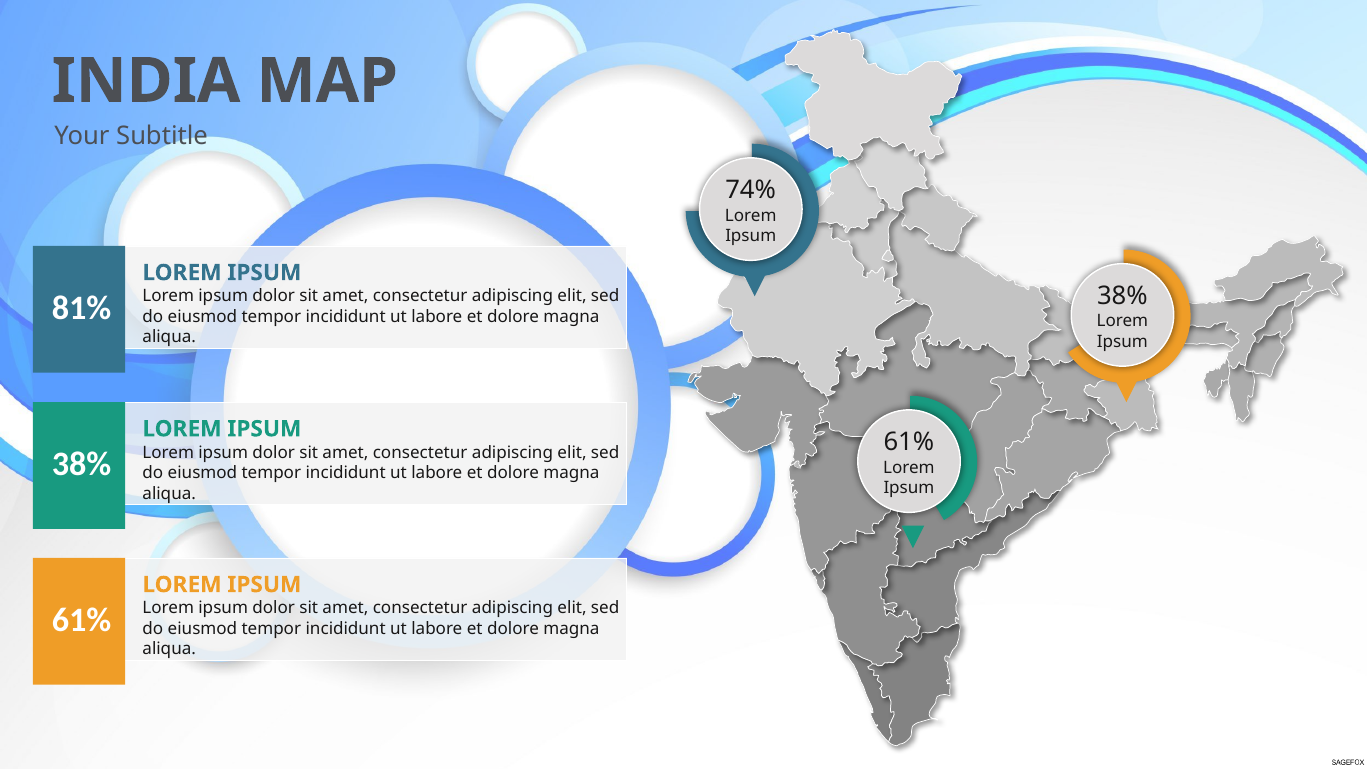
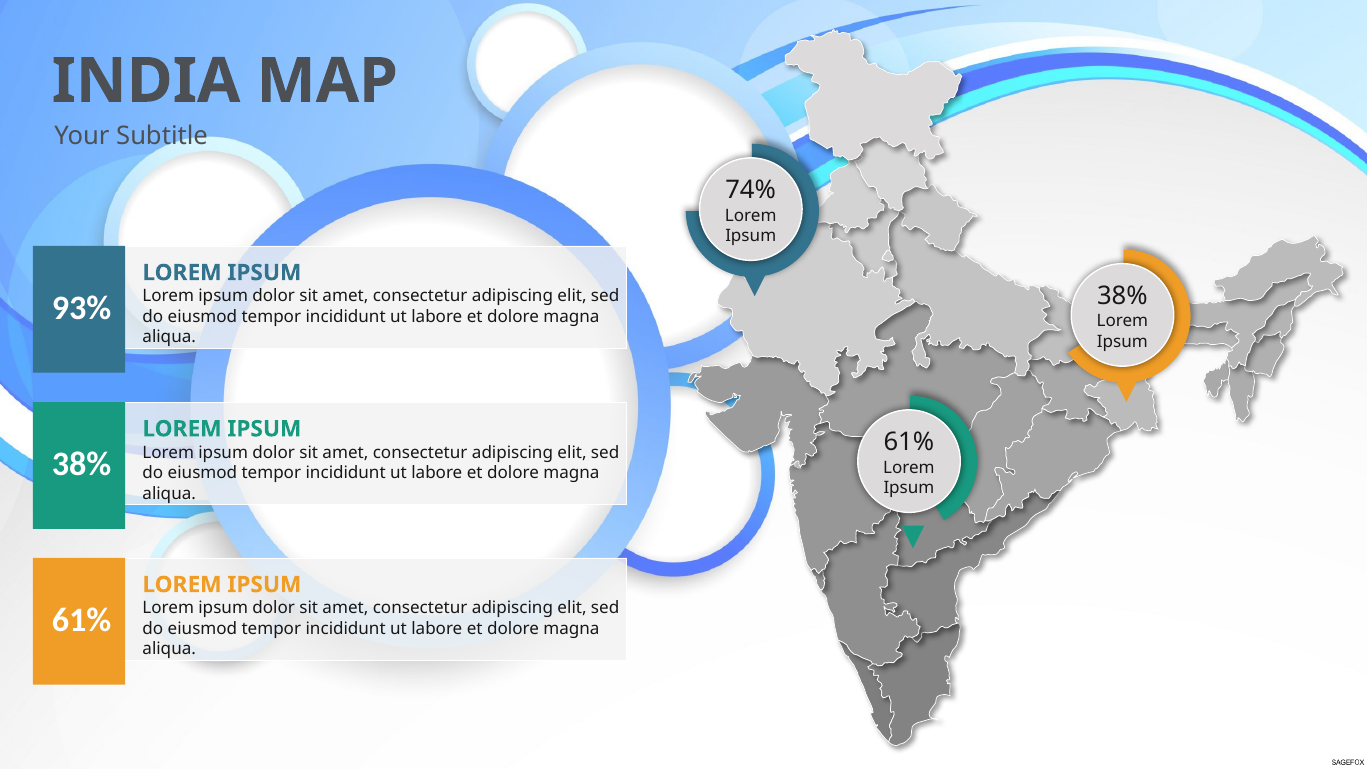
81%: 81% -> 93%
